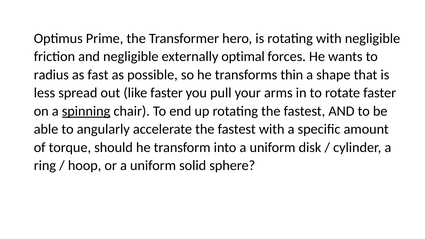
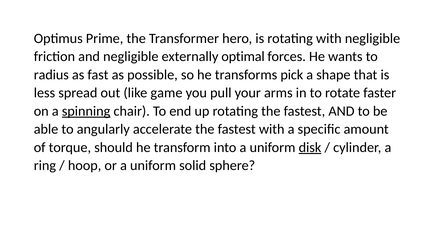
thin: thin -> pick
like faster: faster -> game
disk underline: none -> present
